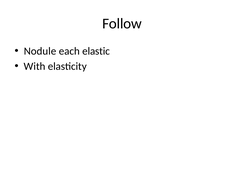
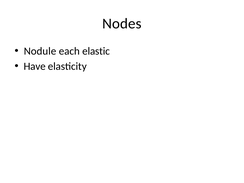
Follow: Follow -> Nodes
With: With -> Have
